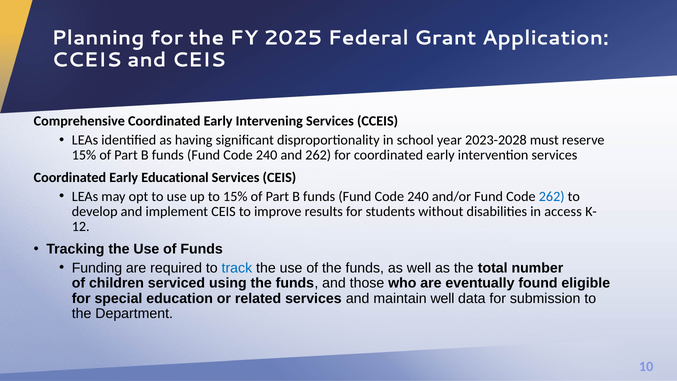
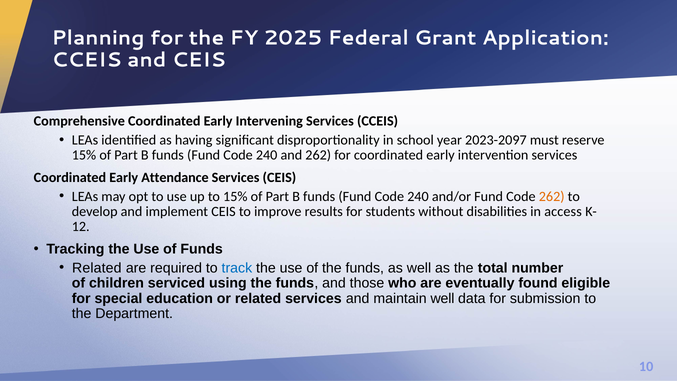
2023-2028: 2023-2028 -> 2023-2097
Educational: Educational -> Attendance
262 at (552, 196) colour: blue -> orange
Funding at (97, 268): Funding -> Related
